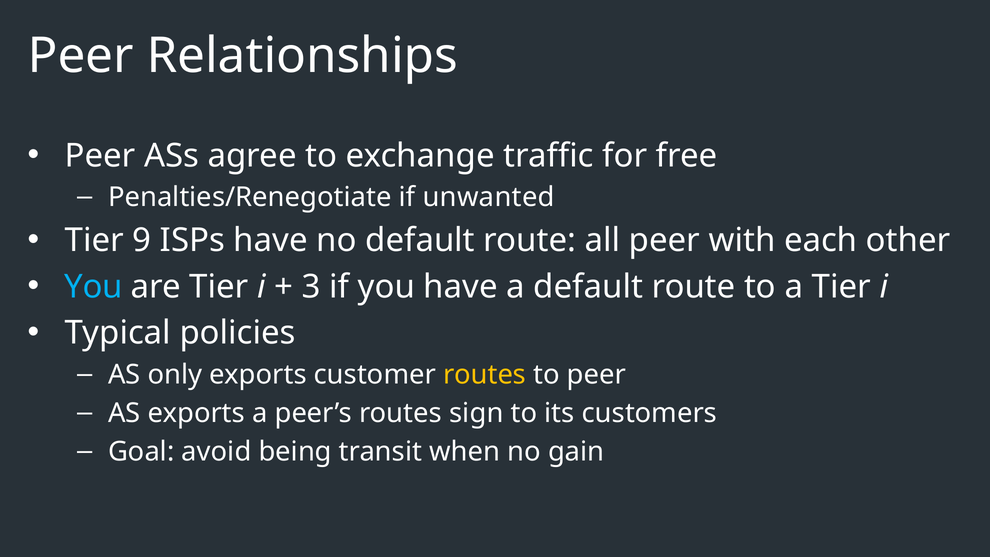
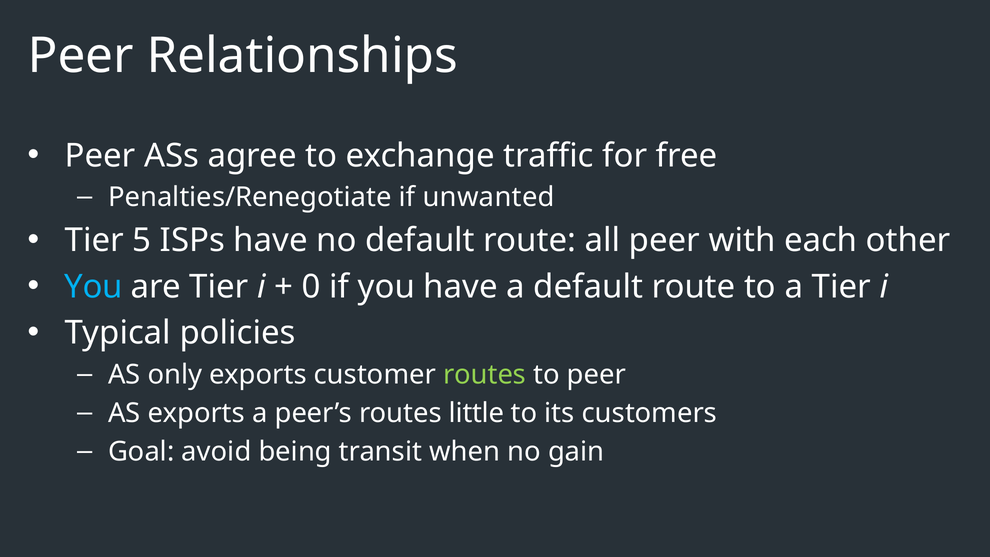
9: 9 -> 5
3: 3 -> 0
routes at (485, 374) colour: yellow -> light green
sign: sign -> little
